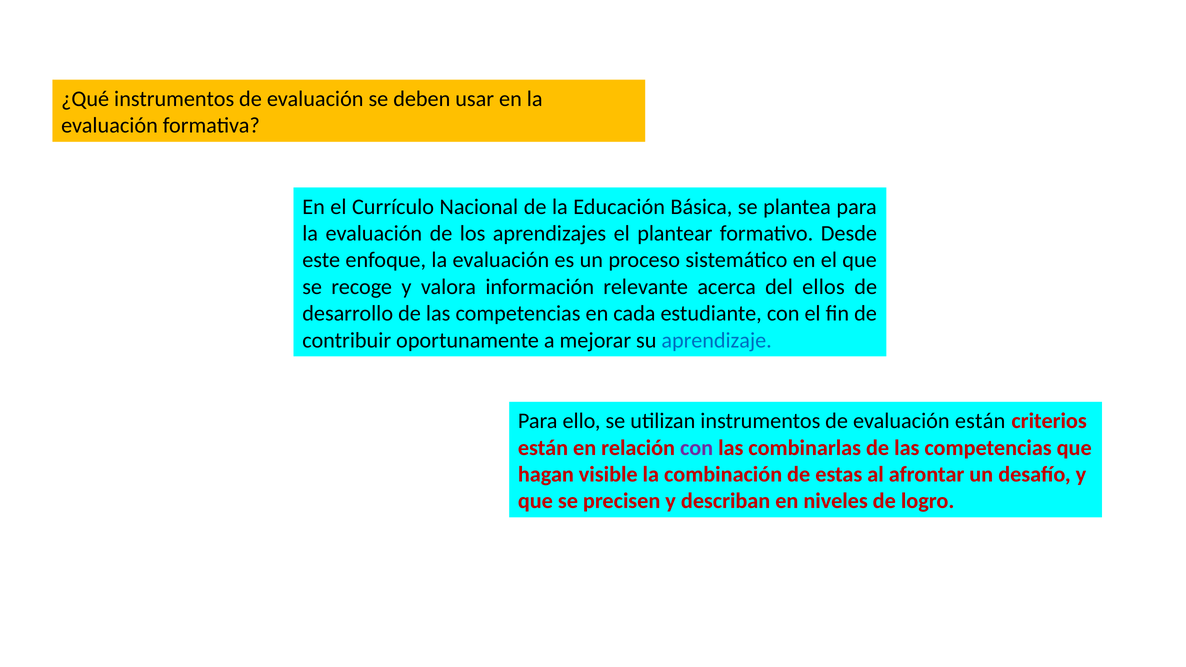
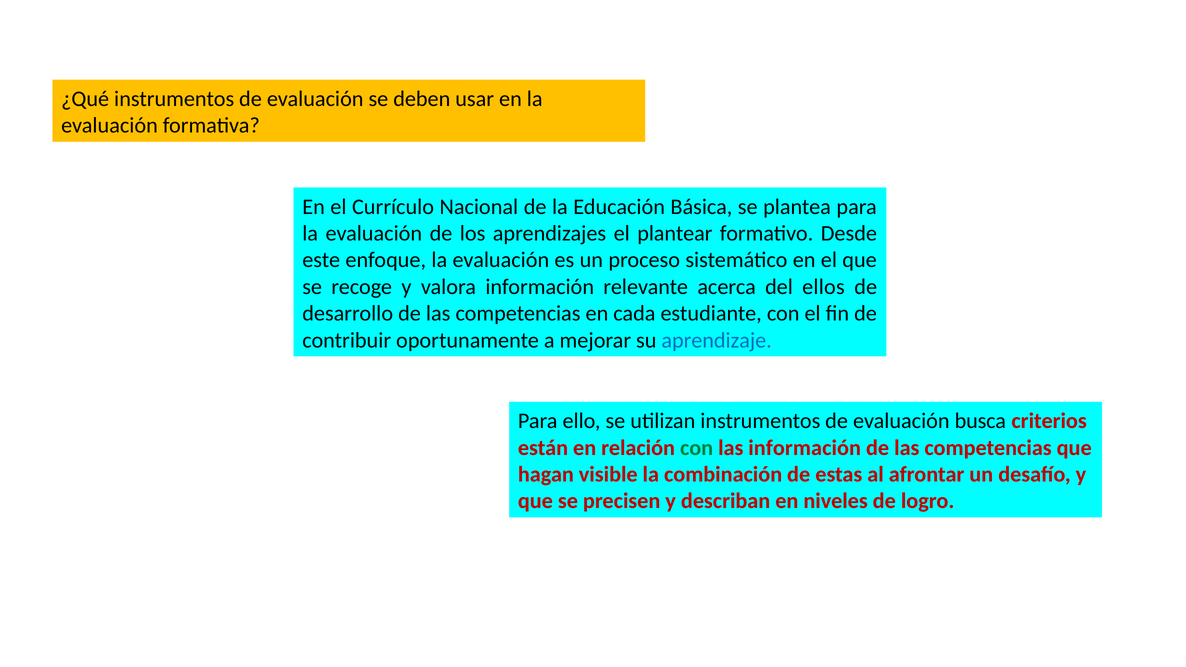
evaluación están: están -> busca
con at (697, 448) colour: purple -> green
las combinarlas: combinarlas -> información
